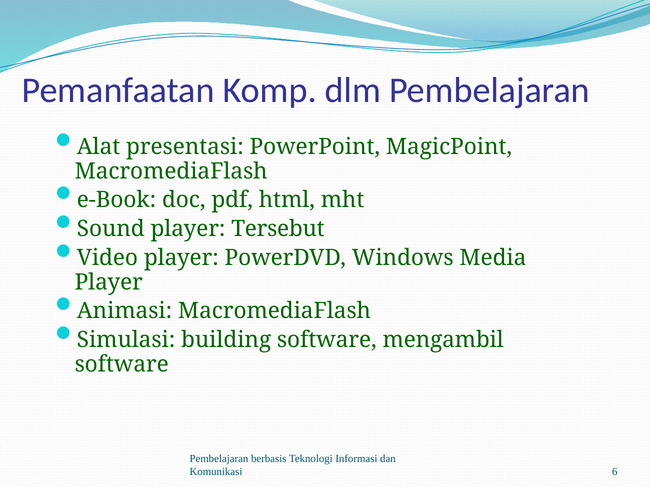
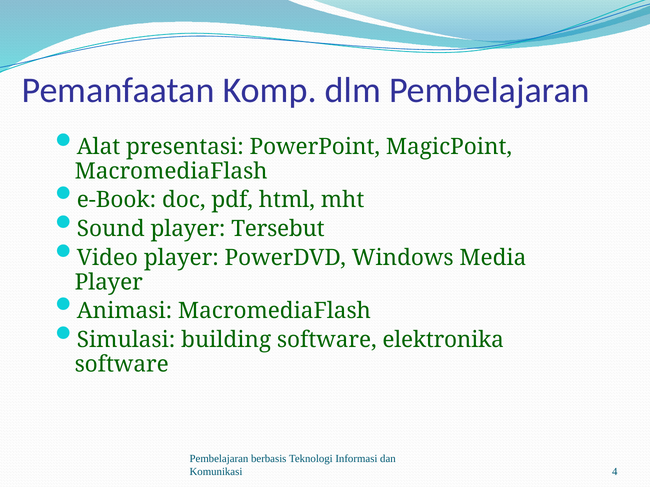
mengambil: mengambil -> elektronika
6: 6 -> 4
